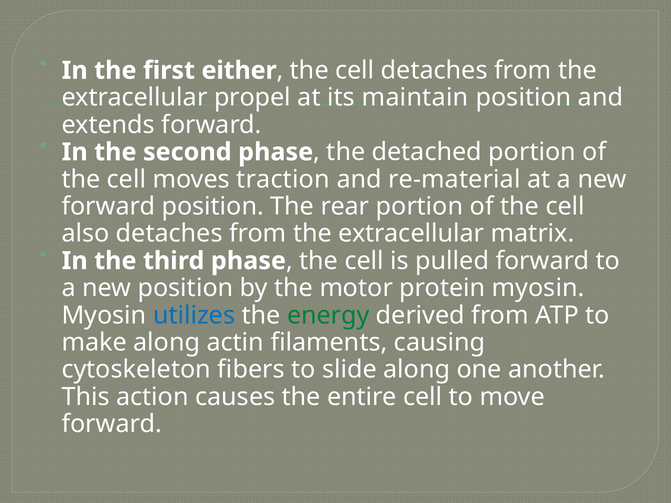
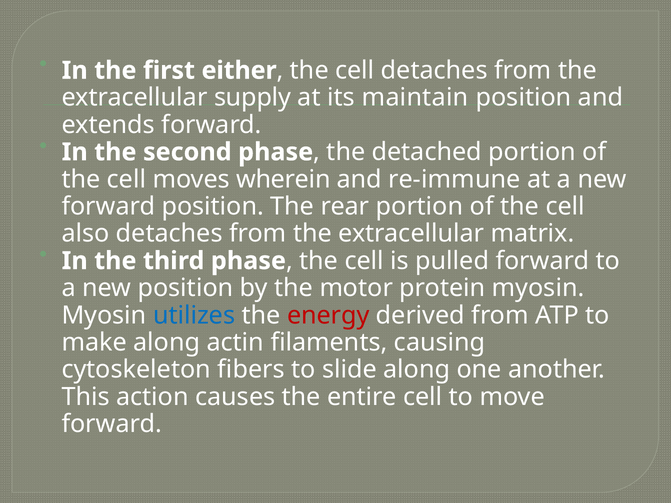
propel: propel -> supply
traction: traction -> wherein
re-material: re-material -> re-immune
energy colour: green -> red
